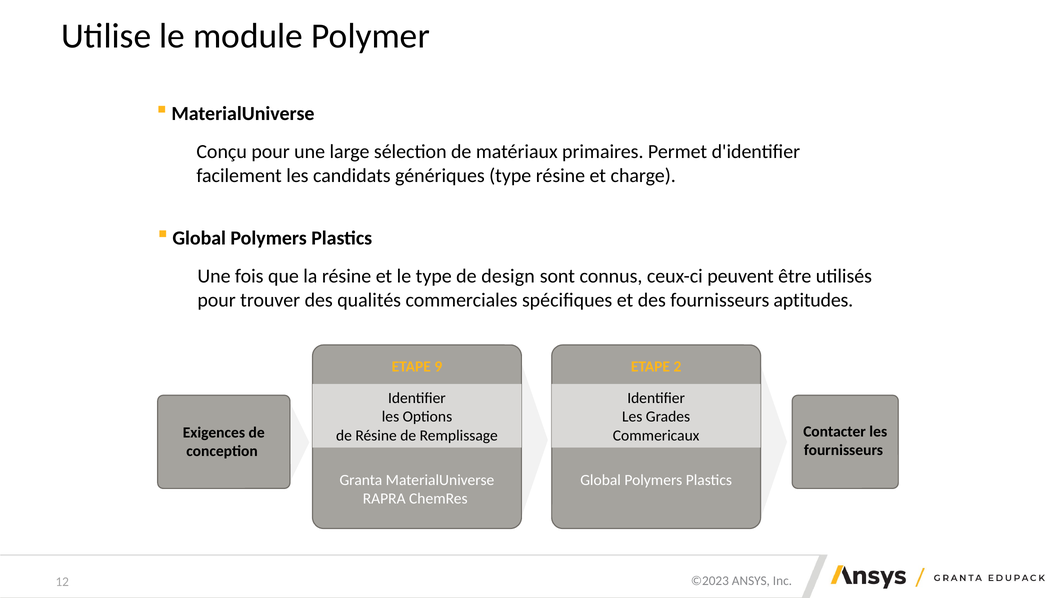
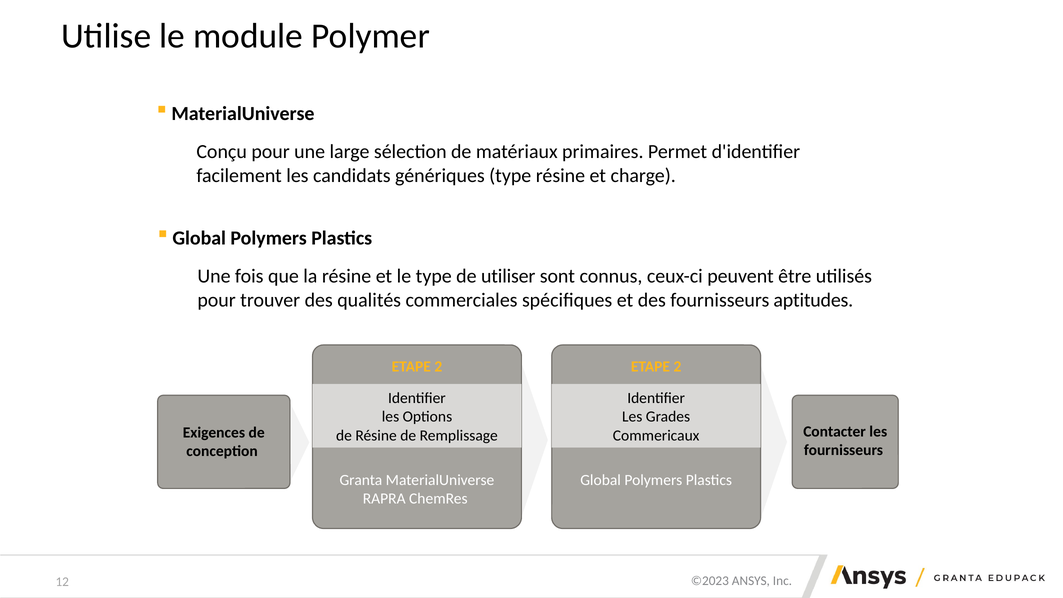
design: design -> utiliser
9 at (438, 366): 9 -> 2
